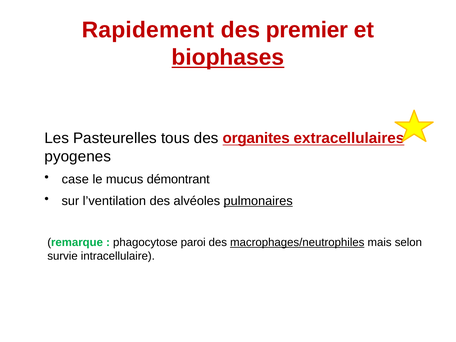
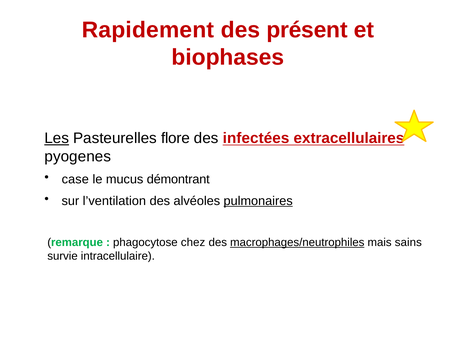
premier: premier -> présent
biophases underline: present -> none
Les underline: none -> present
tous: tous -> flore
organites: organites -> infectées
paroi: paroi -> chez
selon: selon -> sains
